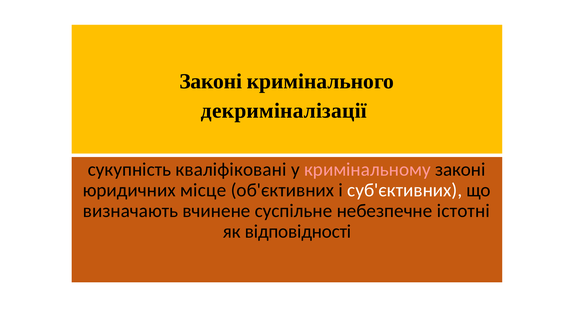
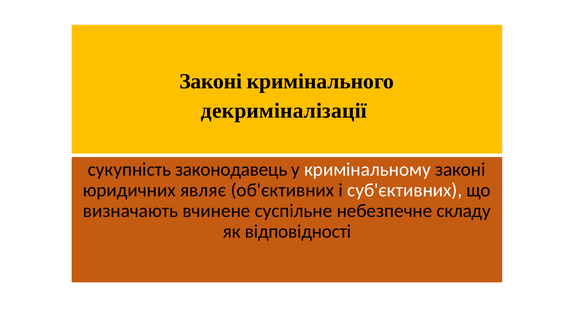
кваліфіковані: кваліфіковані -> законодавець
кримінальному colour: pink -> white
місце: місце -> являє
істотні: істотні -> складу
